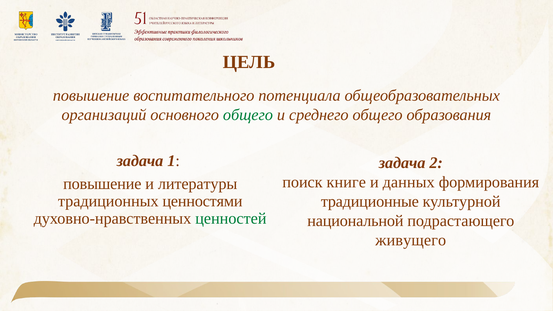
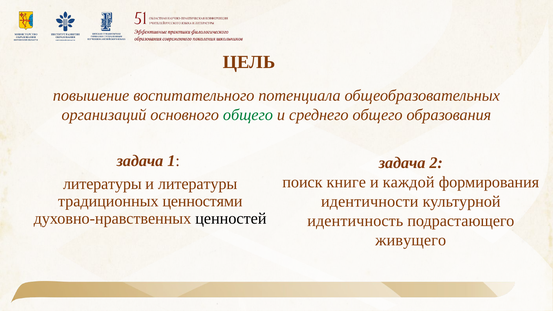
данных: данных -> каждой
повышение at (102, 184): повышение -> литературы
традиционные: традиционные -> идентичности
ценностей colour: green -> black
национальной: национальной -> идентичность
